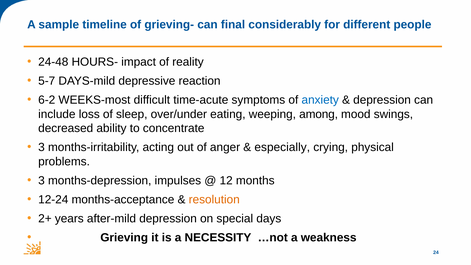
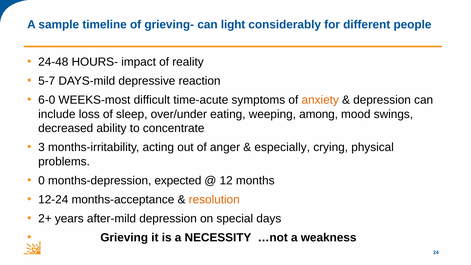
final: final -> light
6-2: 6-2 -> 6-0
anxiety colour: blue -> orange
3 at (42, 180): 3 -> 0
impulses: impulses -> expected
